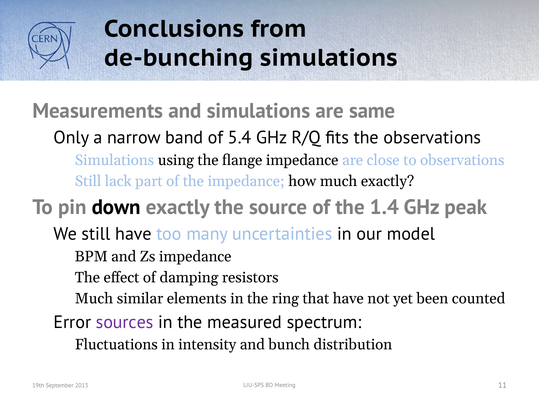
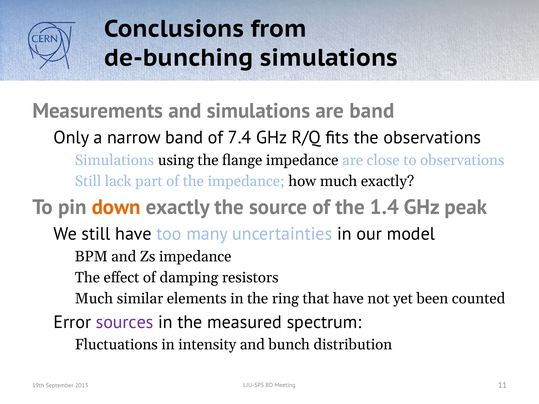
are same: same -> band
5.4: 5.4 -> 7.4
down colour: black -> orange
